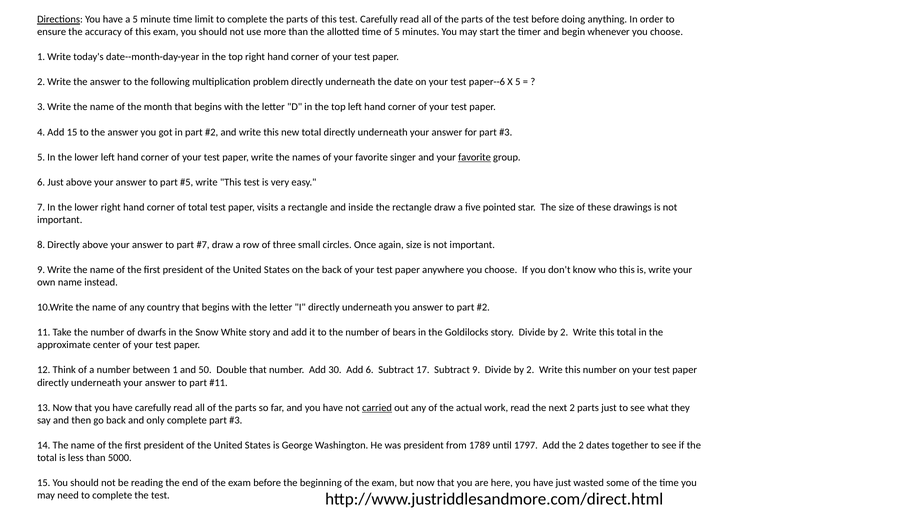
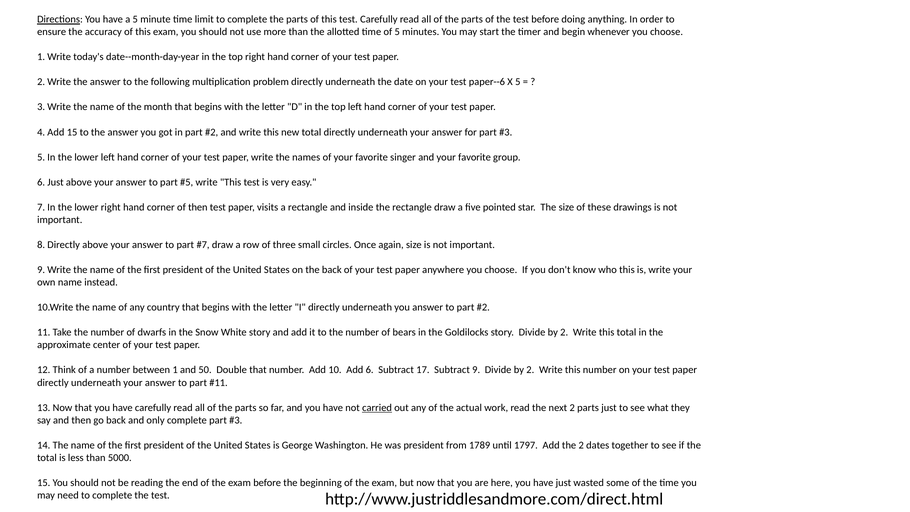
favorite at (475, 157) underline: present -> none
of total: total -> then
30: 30 -> 10
